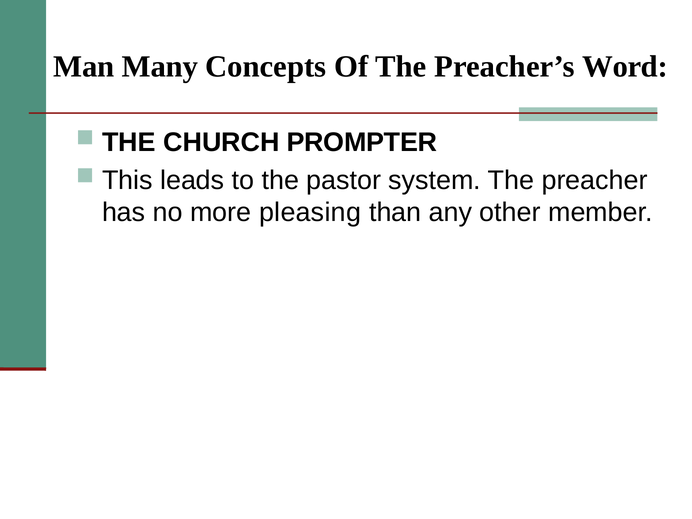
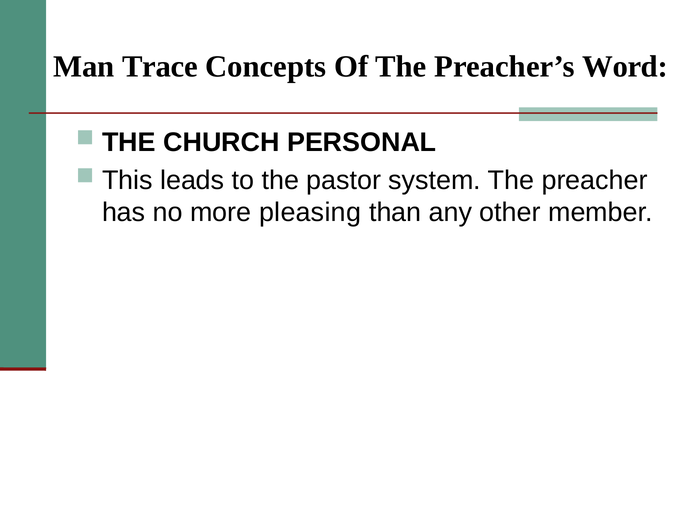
Many: Many -> Trace
PROMPTER: PROMPTER -> PERSONAL
